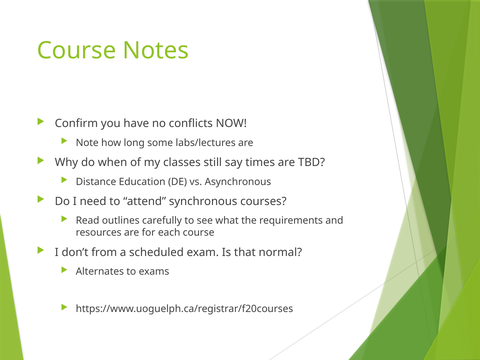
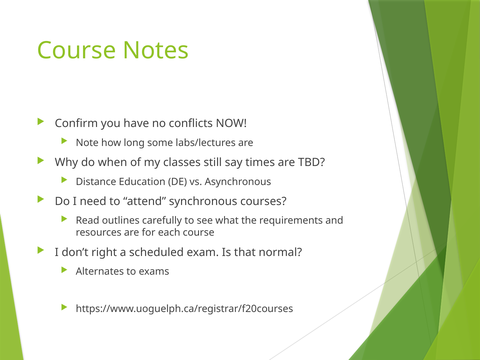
from: from -> right
